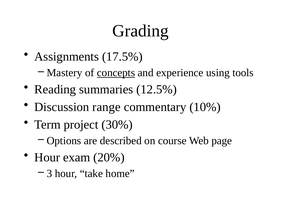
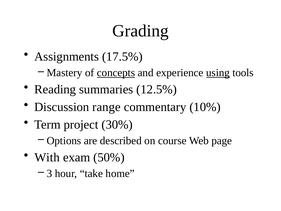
using underline: none -> present
Hour at (47, 157): Hour -> With
20%: 20% -> 50%
